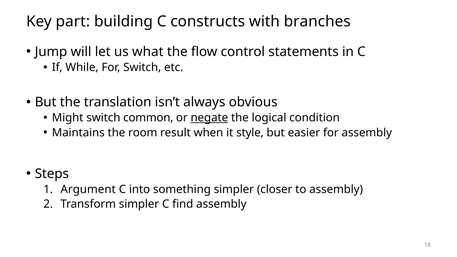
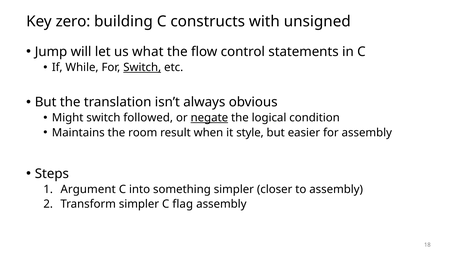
part: part -> zero
branches: branches -> unsigned
Switch at (142, 67) underline: none -> present
common: common -> followed
find: find -> flag
